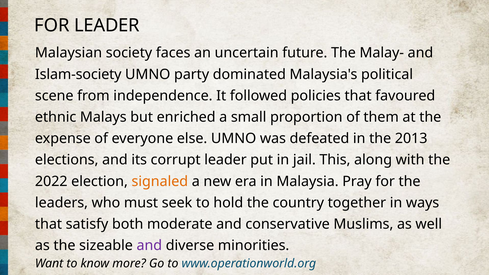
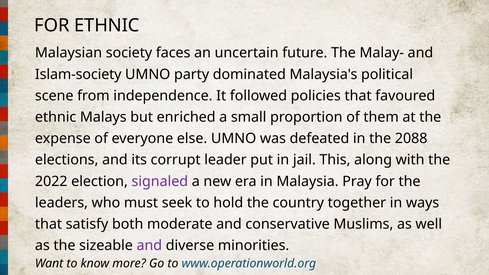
FOR LEADER: LEADER -> ETHNIC
2013: 2013 -> 2088
signaled colour: orange -> purple
